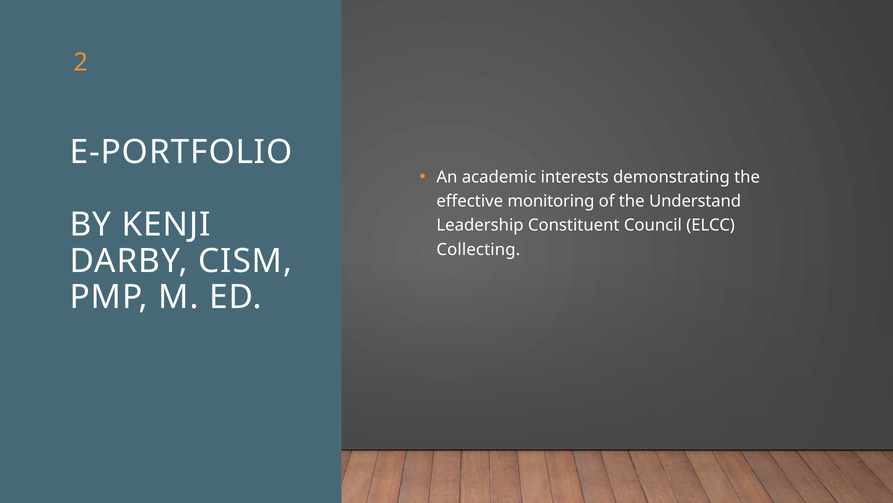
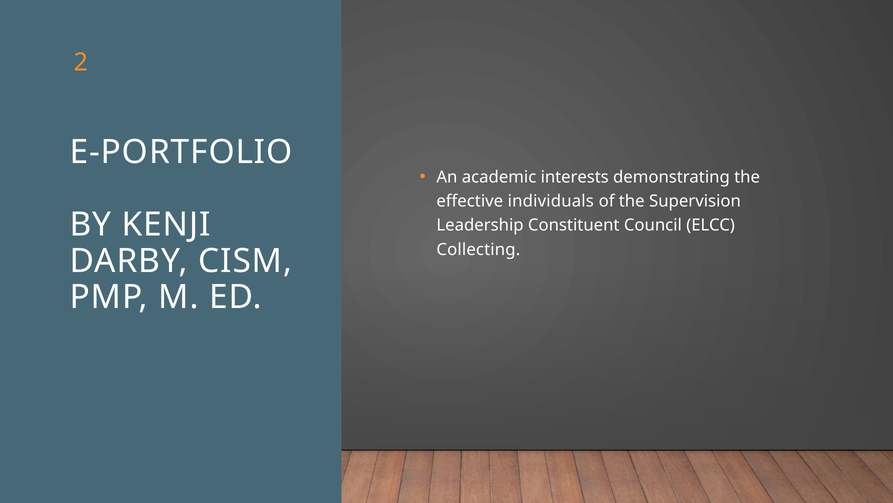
monitoring: monitoring -> individuals
Understand: Understand -> Supervision
